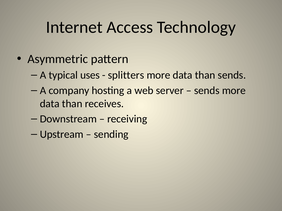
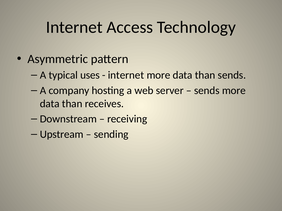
splitters at (126, 75): splitters -> internet
